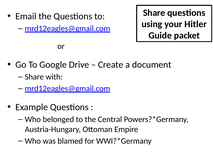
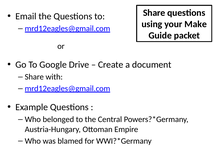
Hitler: Hitler -> Make
